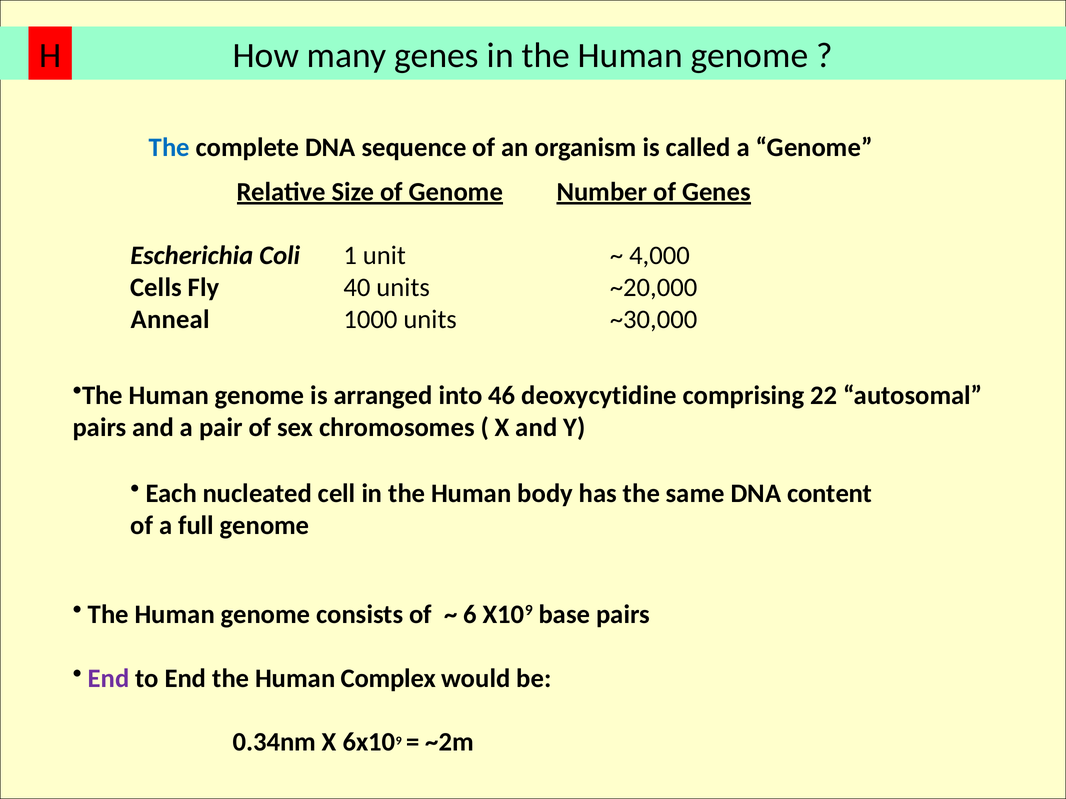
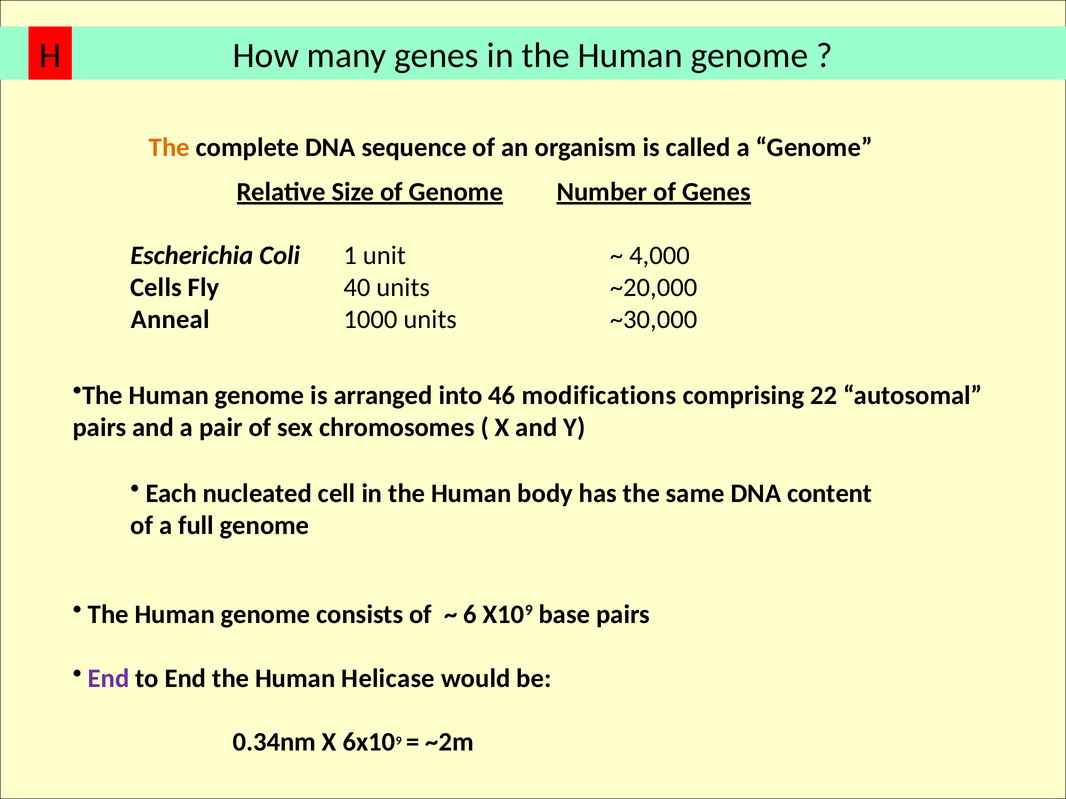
The at (169, 147) colour: blue -> orange
deoxycytidine: deoxycytidine -> modifications
Complex: Complex -> Helicase
